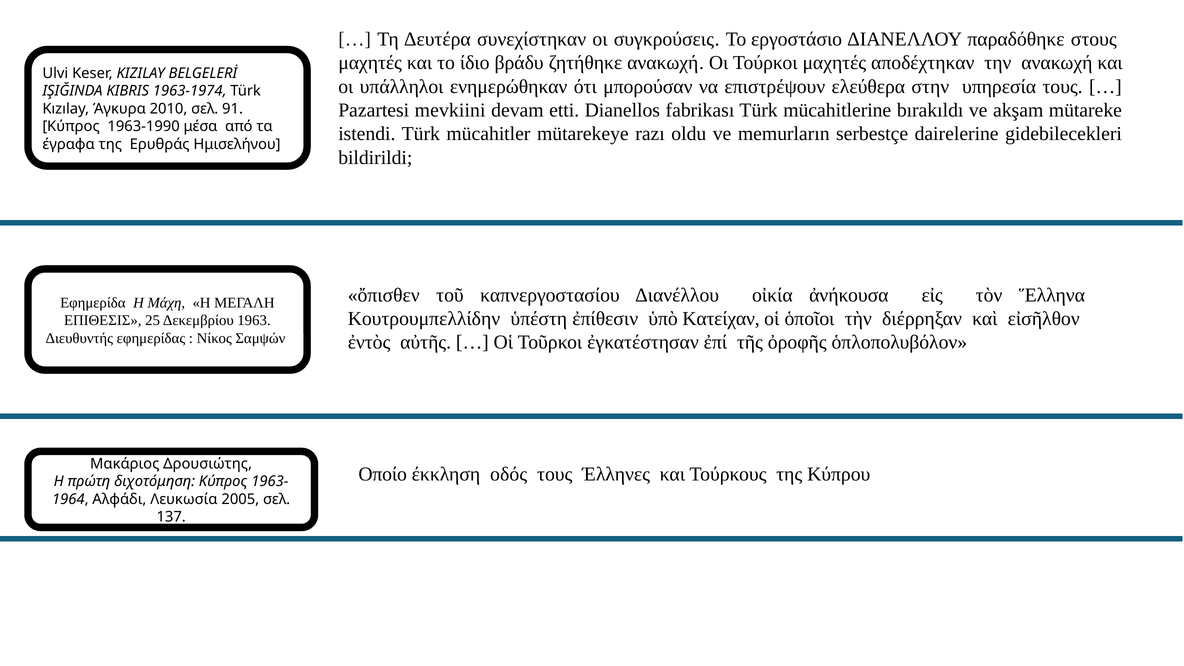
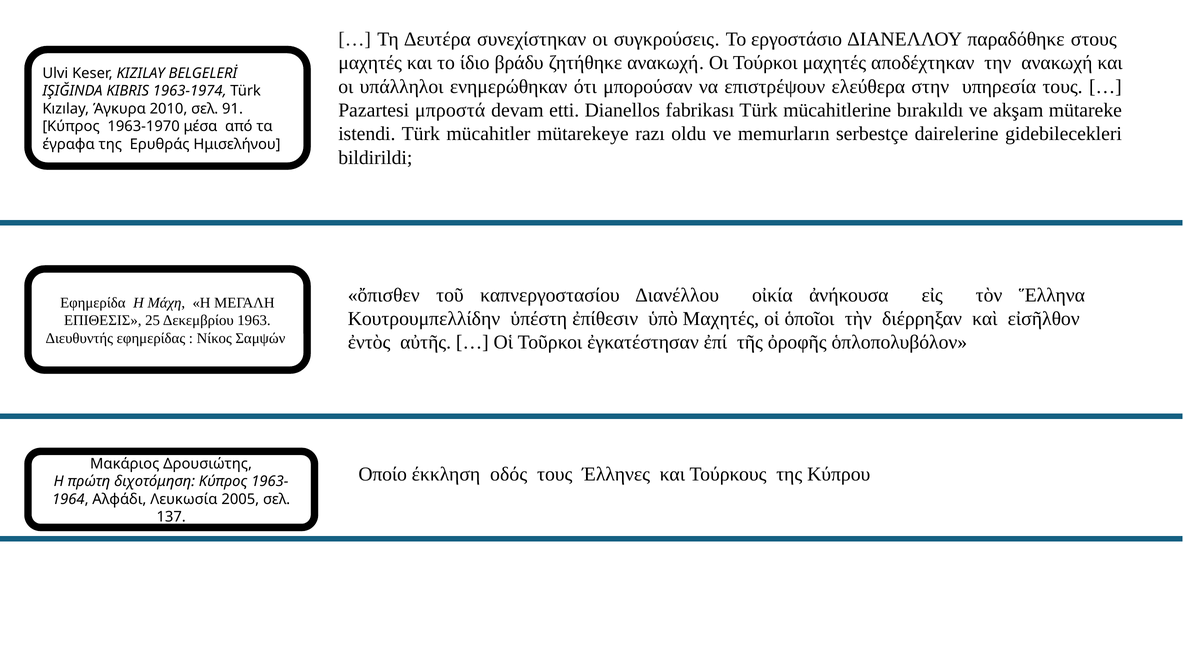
mevkiini: mevkiini -> μπροστά
1963-1990: 1963-1990 -> 1963-1970
ὑπὸ Κατείχαν: Κατείχαν -> Μαχητές
